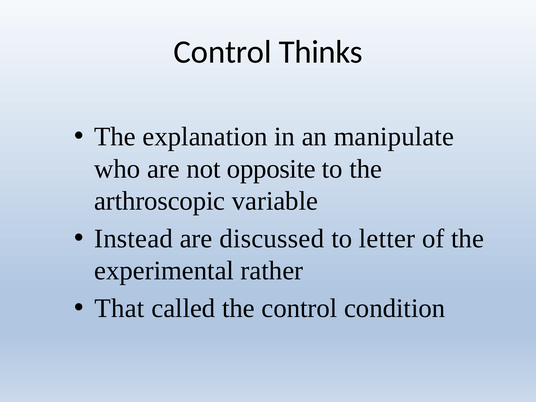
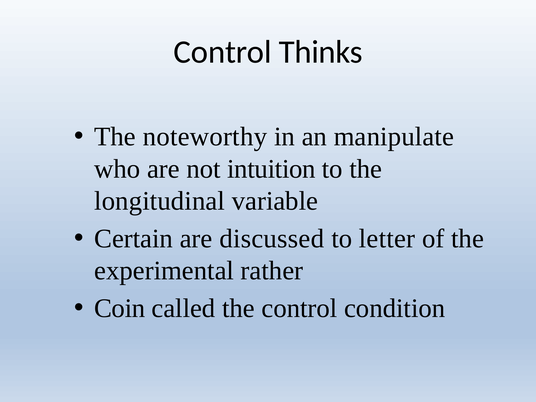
explanation: explanation -> noteworthy
opposite: opposite -> intuition
arthroscopic: arthroscopic -> longitudinal
Instead: Instead -> Certain
That: That -> Coin
